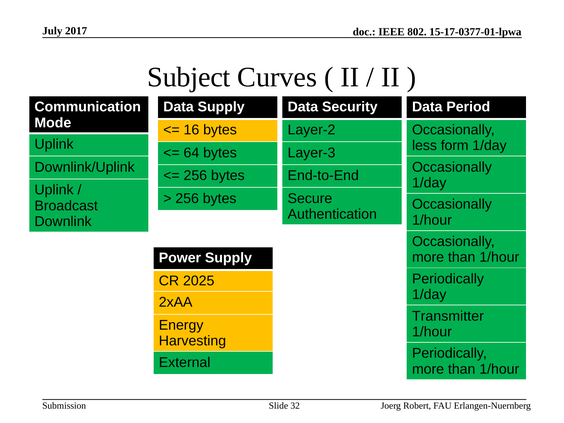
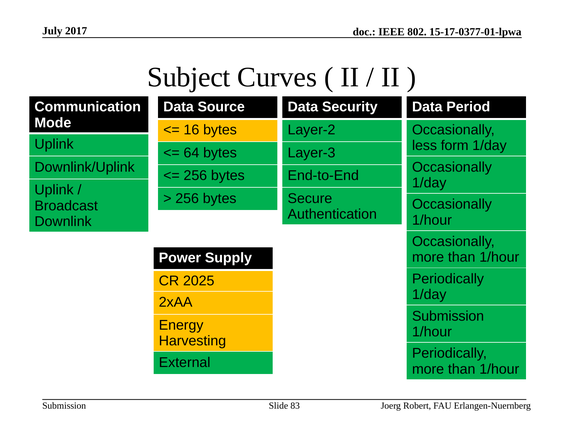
Data Supply: Supply -> Source
Transmitter at (448, 316): Transmitter -> Submission
32: 32 -> 83
